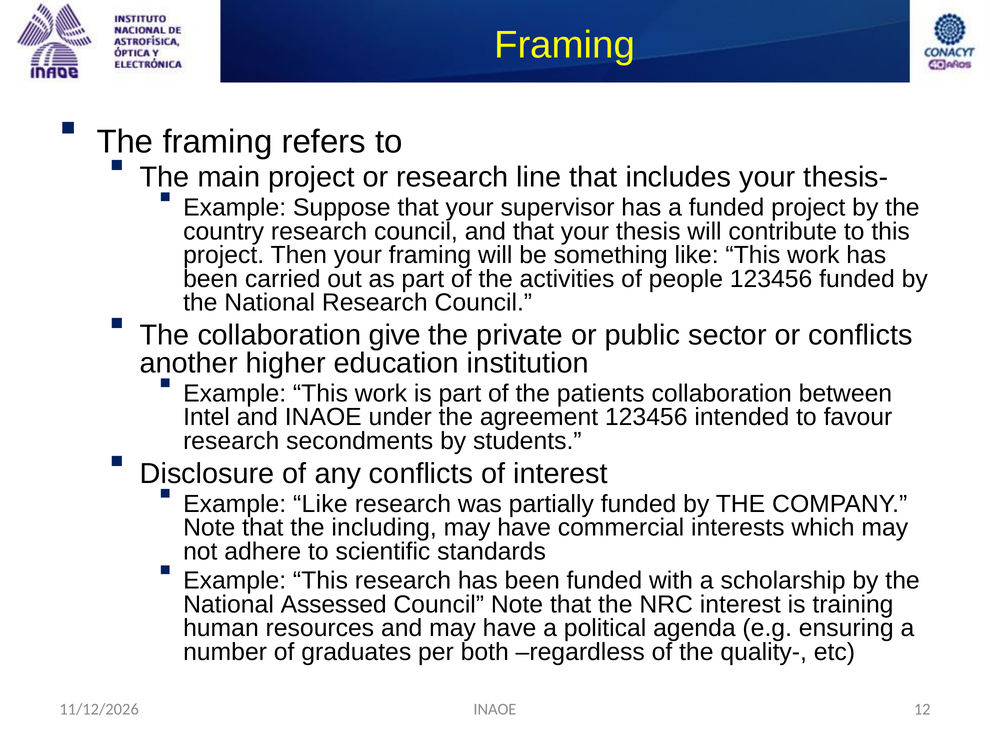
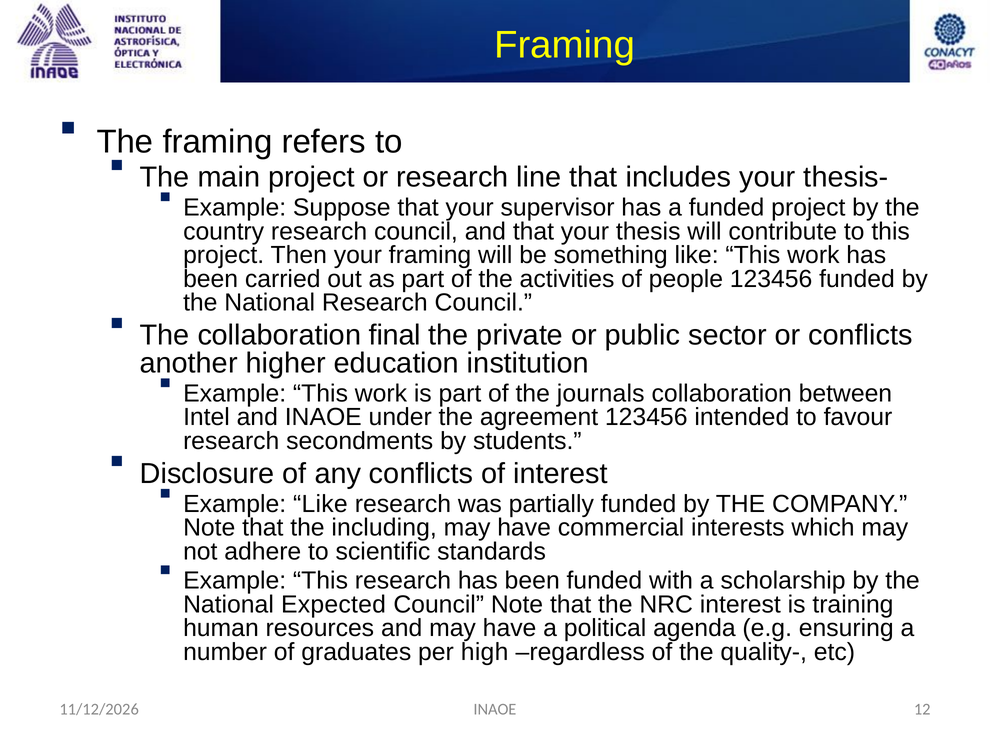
give: give -> final
patients: patients -> journals
Assessed: Assessed -> Expected
both: both -> high
